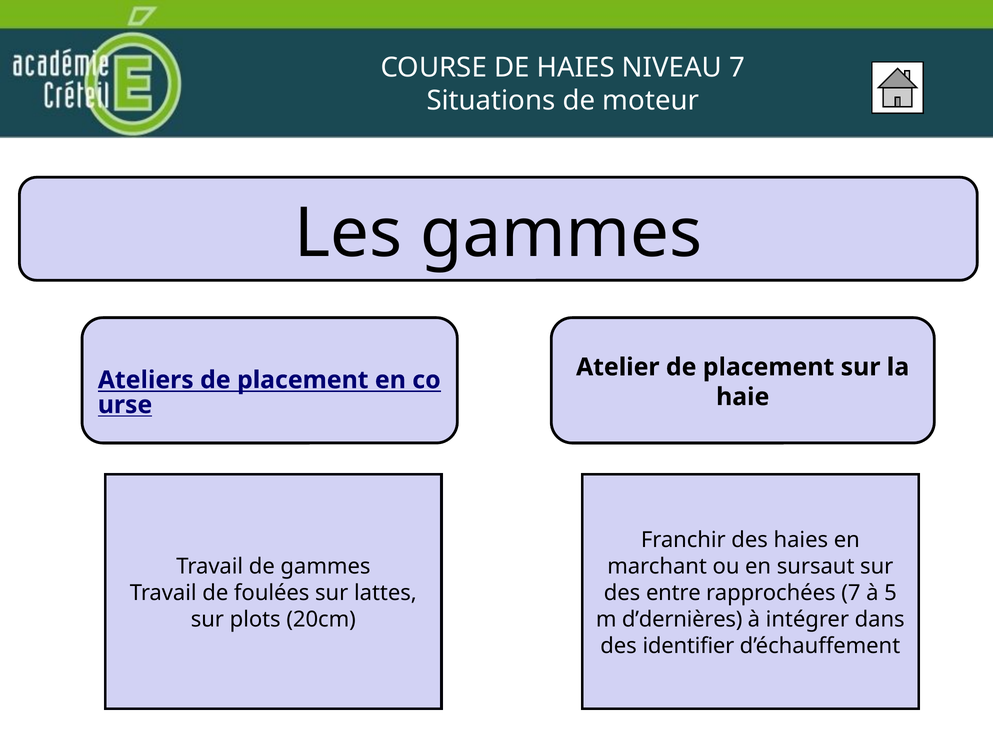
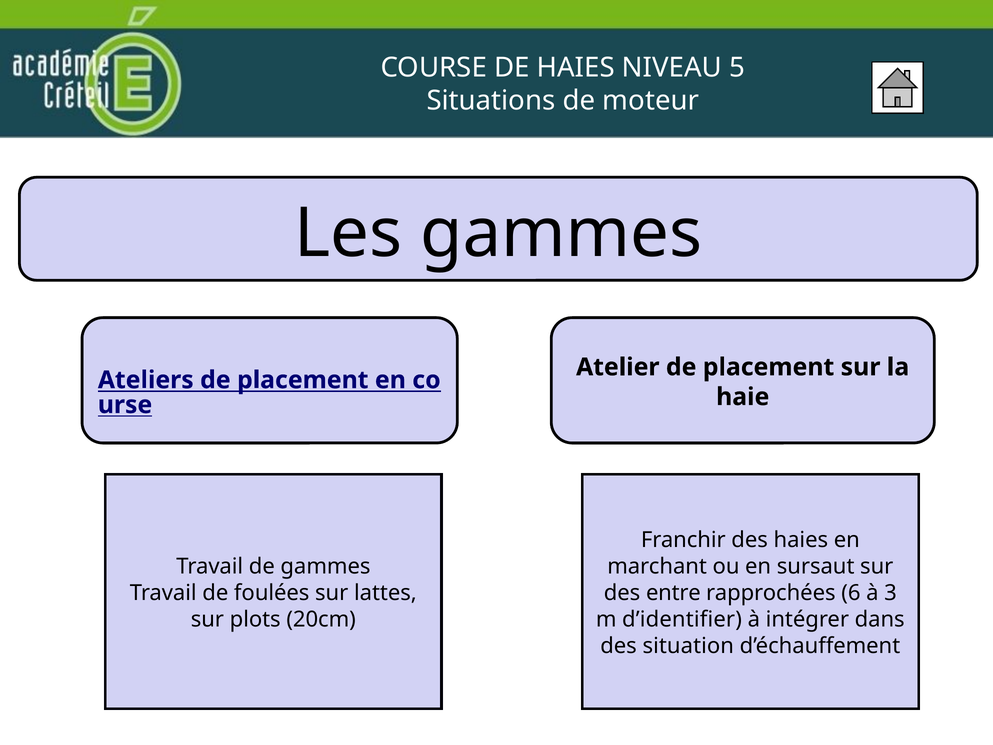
NIVEAU 7: 7 -> 5
rapprochées 7: 7 -> 6
5: 5 -> 3
d’dernières: d’dernières -> d’identifier
identifier: identifier -> situation
